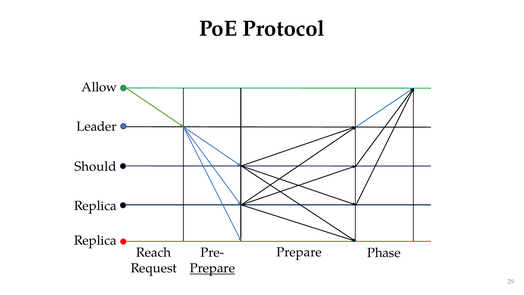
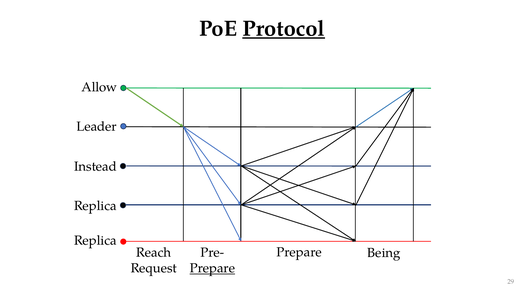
Protocol underline: none -> present
Should: Should -> Instead
Phase: Phase -> Being
